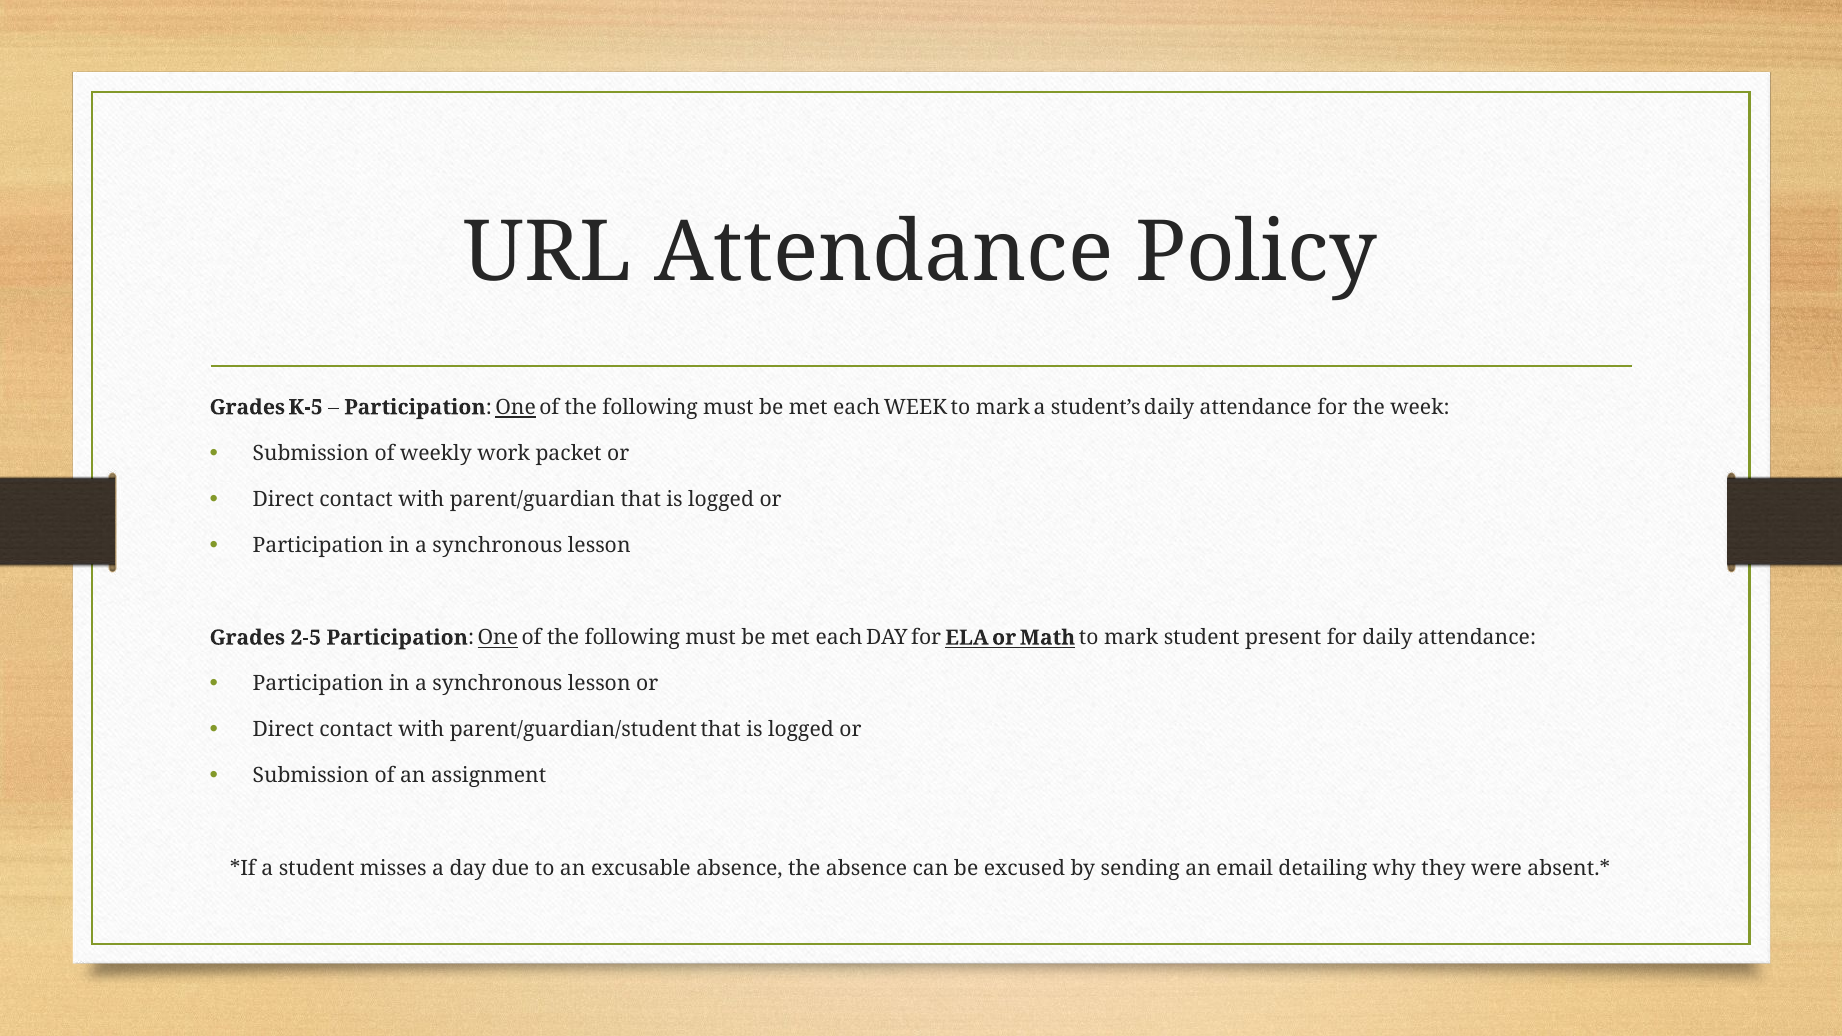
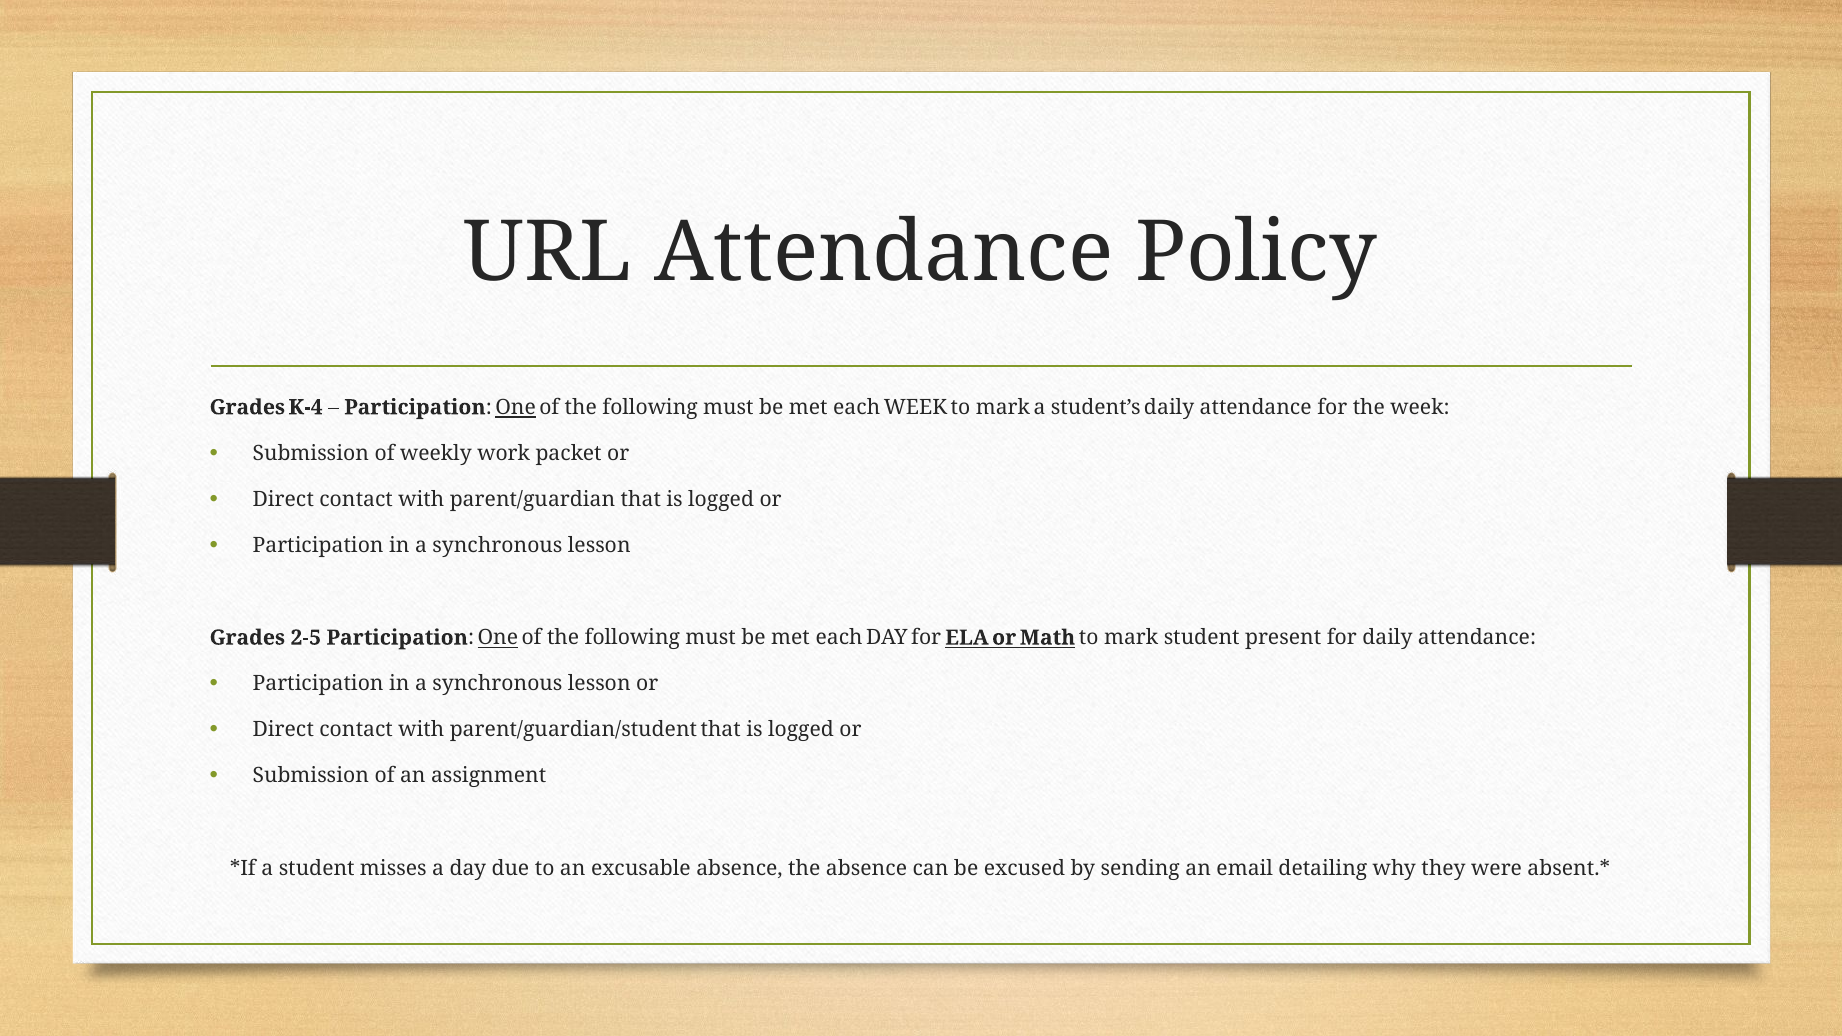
K-5: K-5 -> K-4
